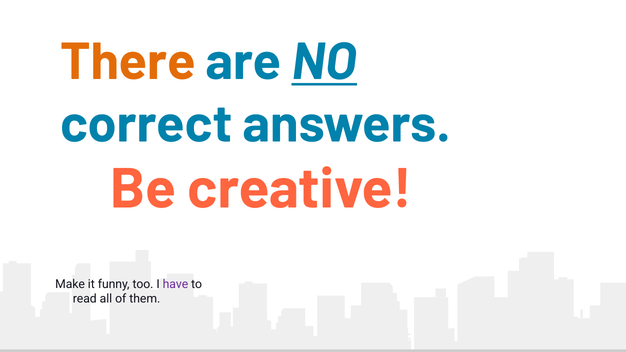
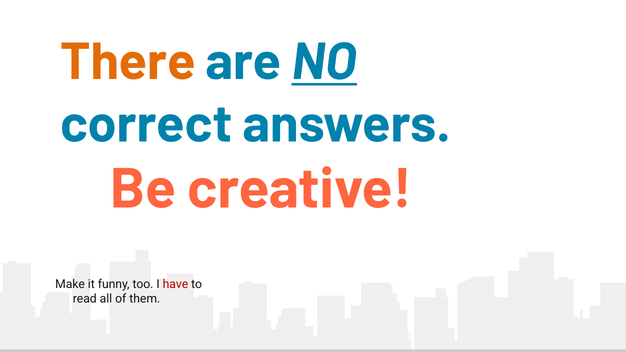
have colour: purple -> red
